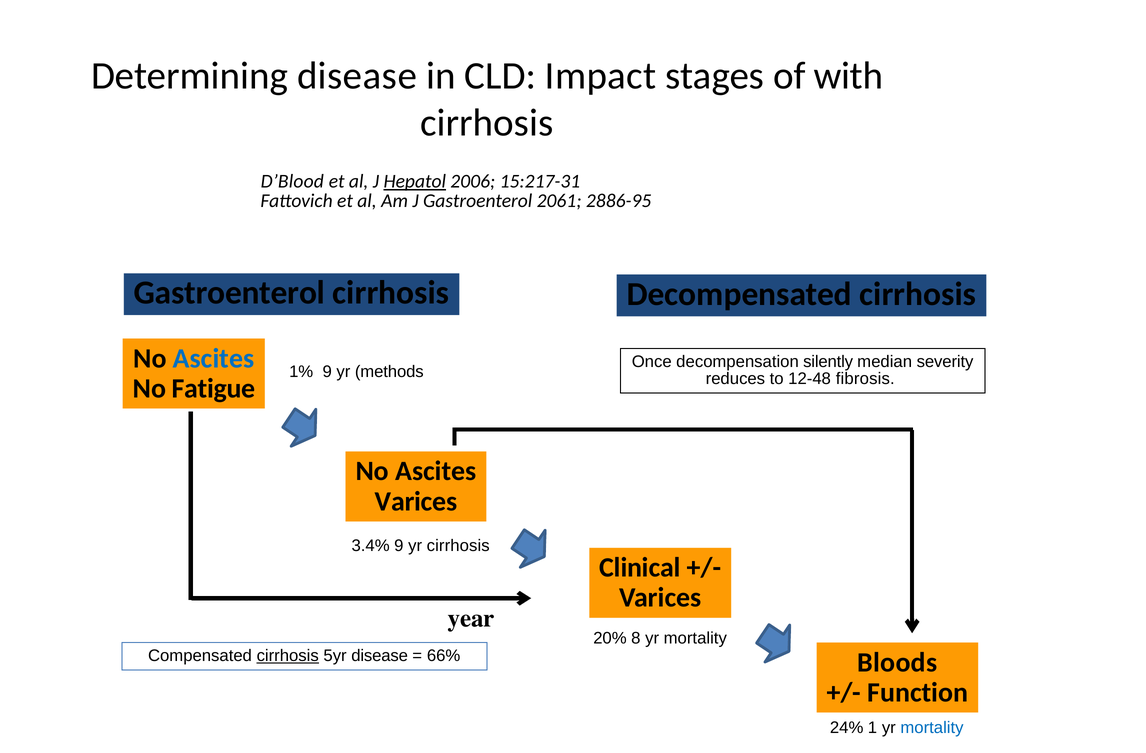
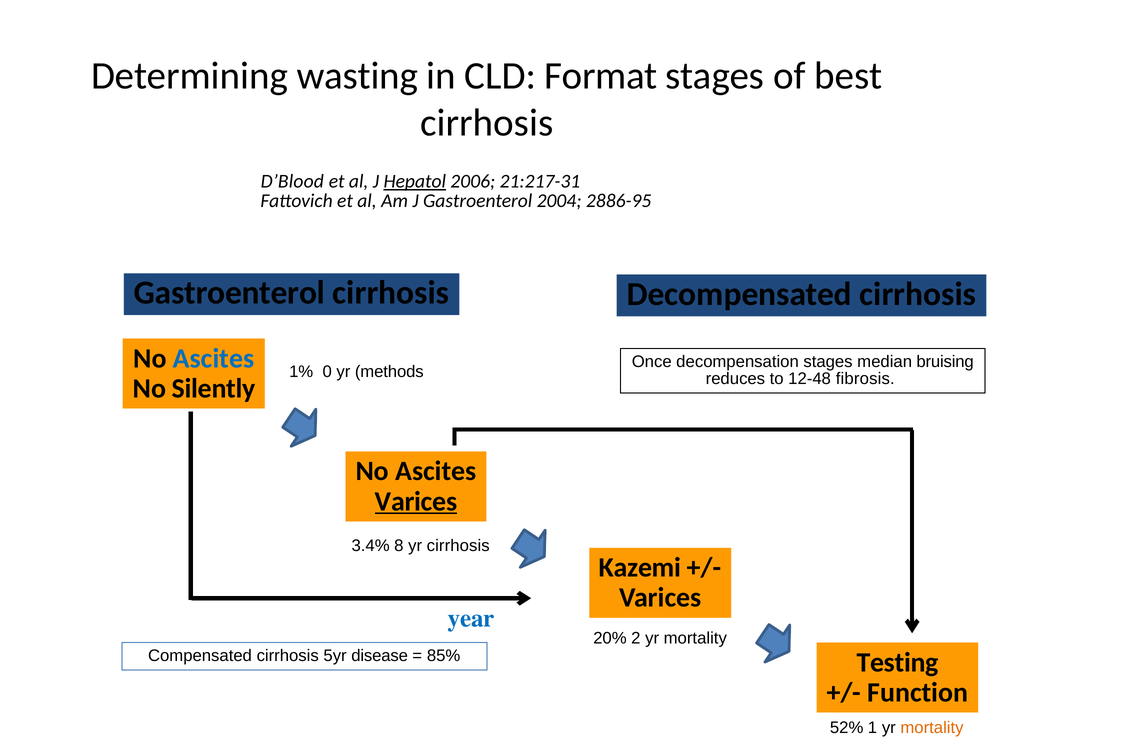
Determining disease: disease -> wasting
Impact: Impact -> Format
with: with -> best
15:217-31: 15:217-31 -> 21:217-31
2061: 2061 -> 2004
decompensation silently: silently -> stages
severity: severity -> bruising
1% 9: 9 -> 0
Fatigue: Fatigue -> Silently
Varices at (416, 501) underline: none -> present
3.4% 9: 9 -> 8
Clinical: Clinical -> Kazemi
year colour: black -> blue
8: 8 -> 2
cirrhosis at (288, 656) underline: present -> none
66%: 66% -> 85%
Bloods: Bloods -> Testing
24%: 24% -> 52%
mortality at (932, 728) colour: blue -> orange
